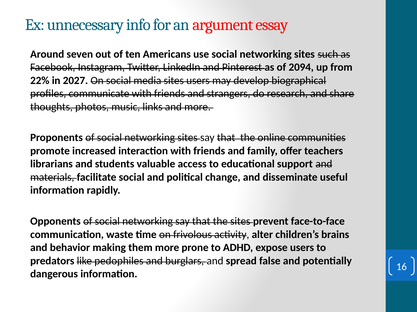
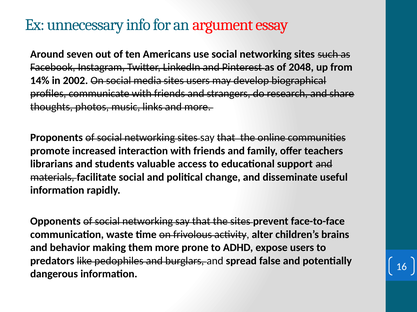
2094: 2094 -> 2048
22%: 22% -> 14%
2027: 2027 -> 2002
